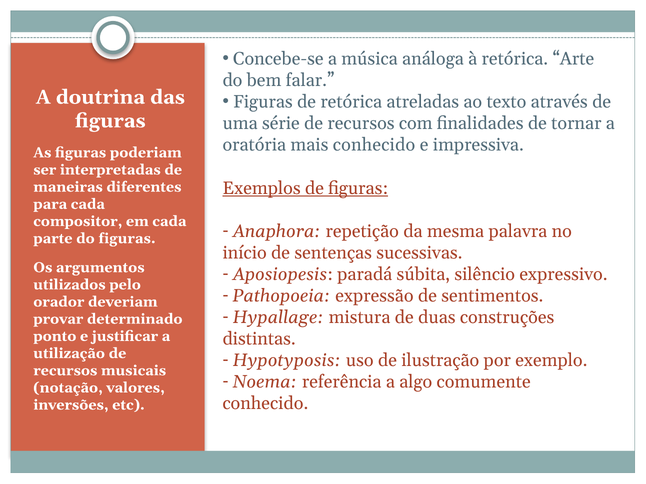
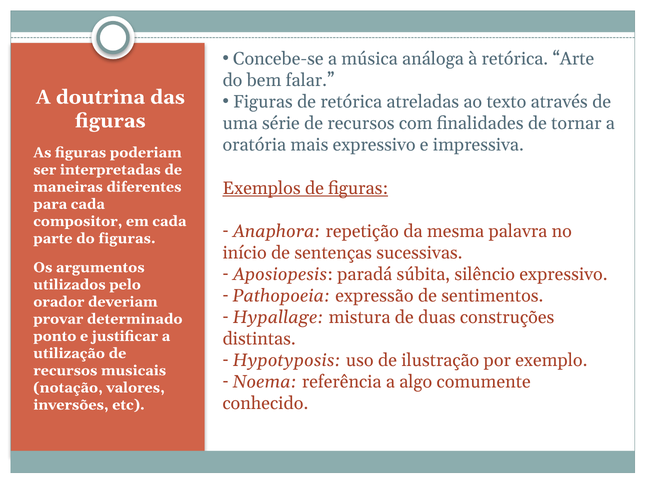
mais conhecido: conhecido -> expressivo
